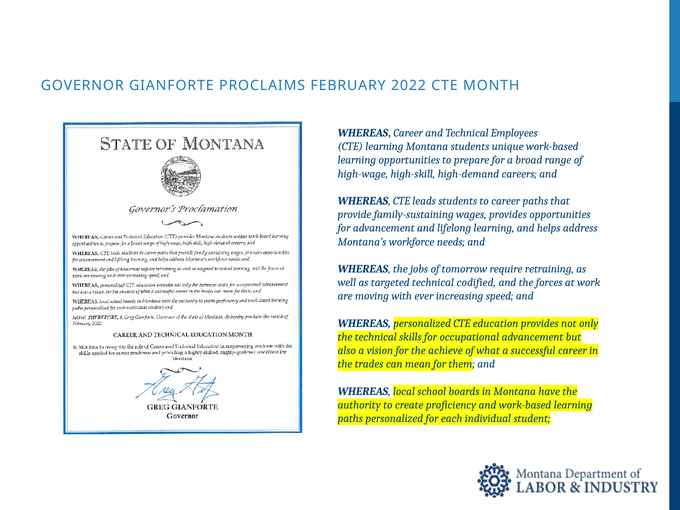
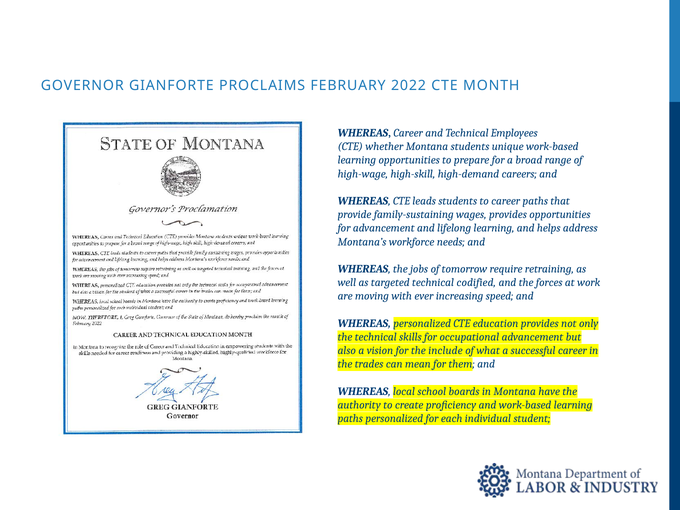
CTE learning: learning -> whether
achieve: achieve -> include
